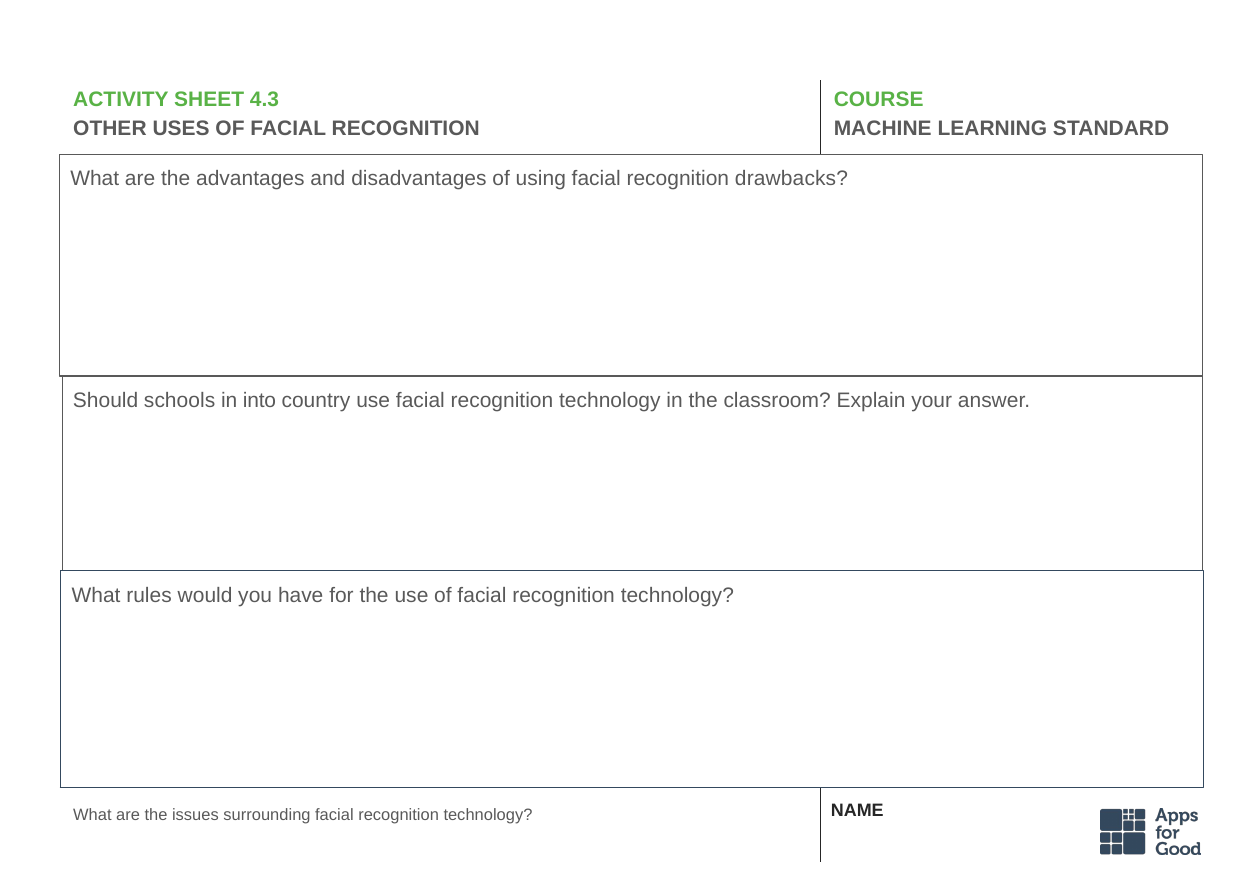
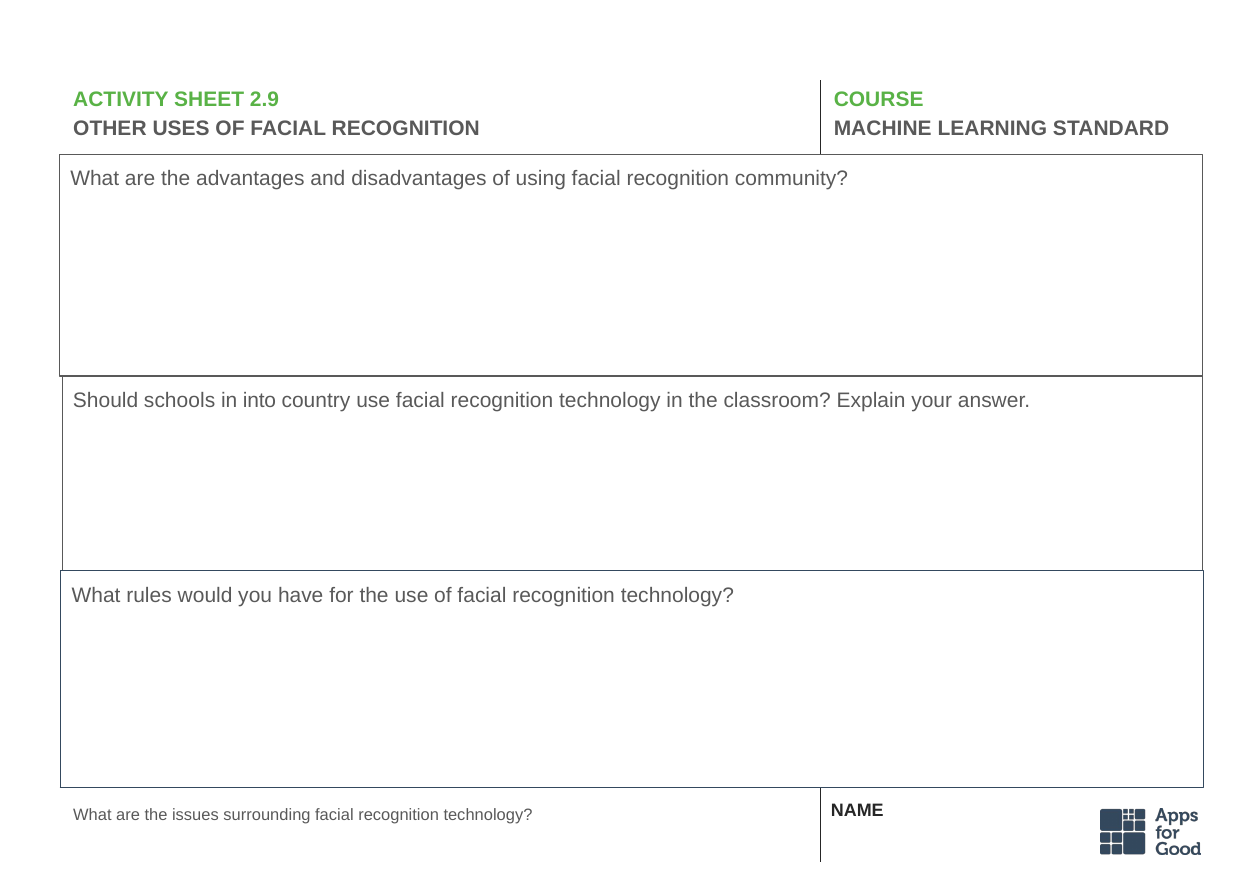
4.3: 4.3 -> 2.9
drawbacks: drawbacks -> community
